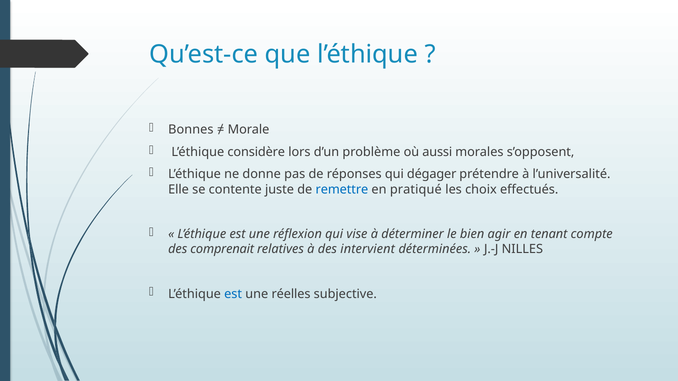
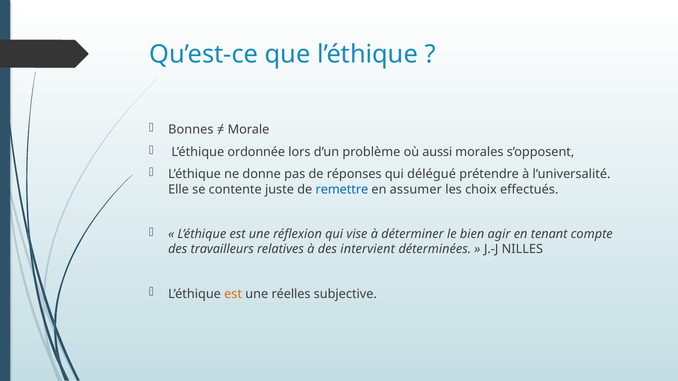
considère: considère -> ordonnée
dégager: dégager -> délégué
pratiqué: pratiqué -> assumer
comprenait: comprenait -> travailleurs
est at (233, 294) colour: blue -> orange
